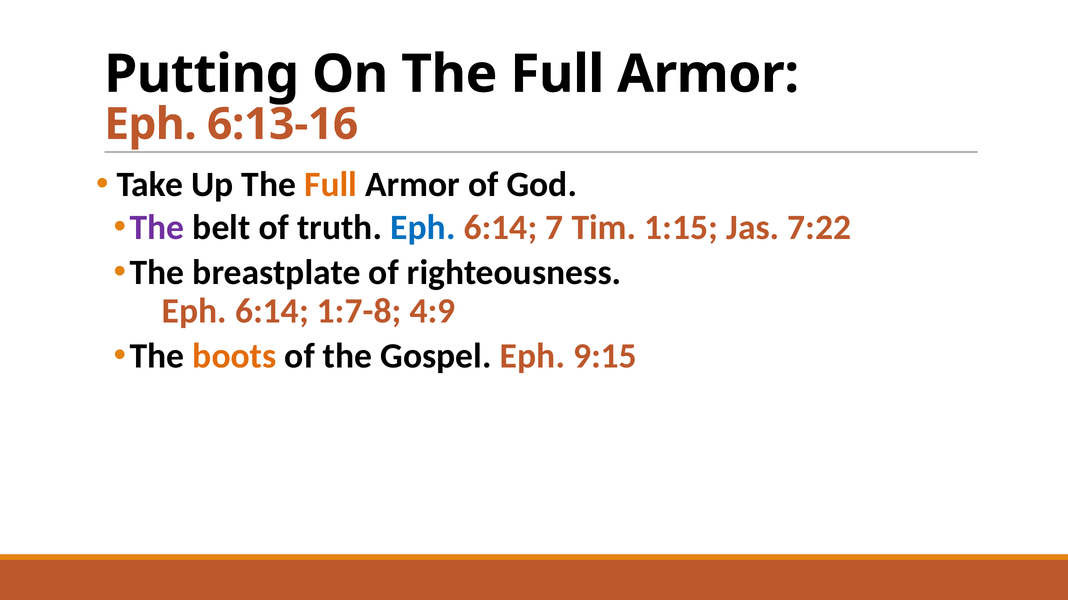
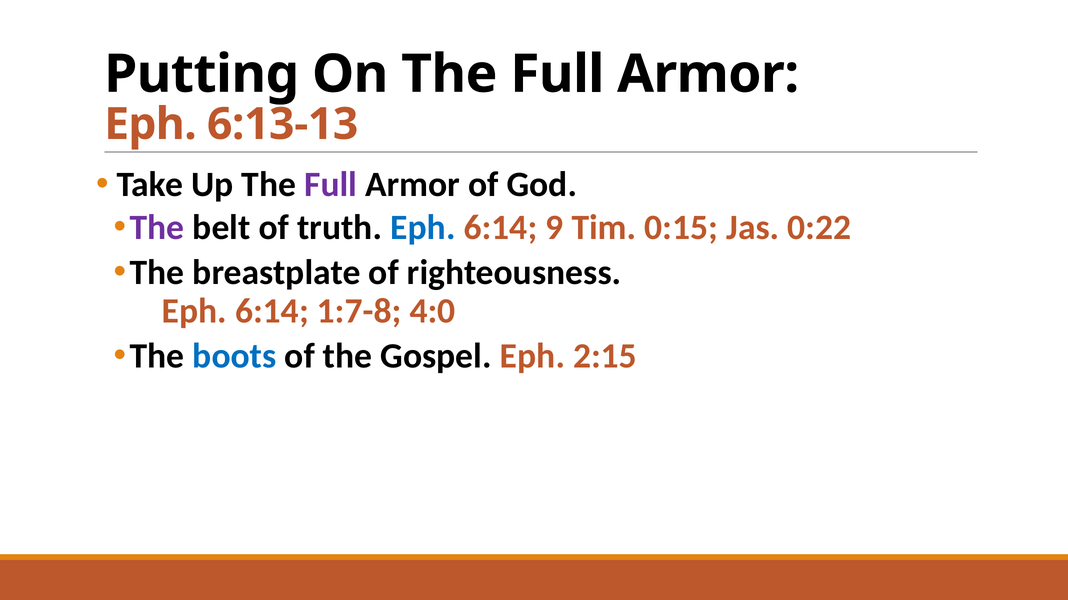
6:13-16: 6:13-16 -> 6:13-13
Full at (331, 185) colour: orange -> purple
7: 7 -> 9
1:15: 1:15 -> 0:15
7:22: 7:22 -> 0:22
4:9: 4:9 -> 4:0
boots colour: orange -> blue
9:15: 9:15 -> 2:15
